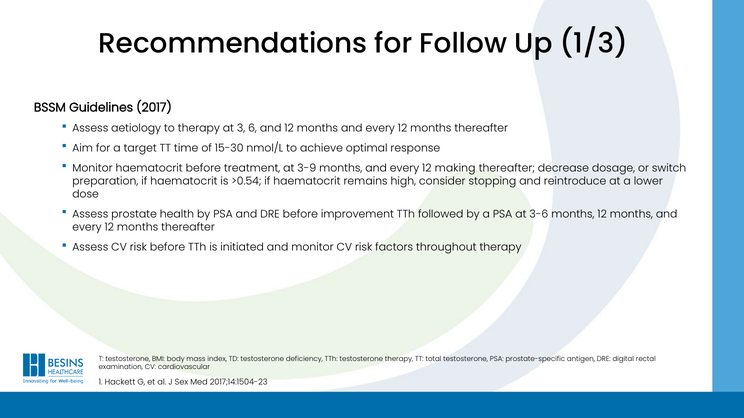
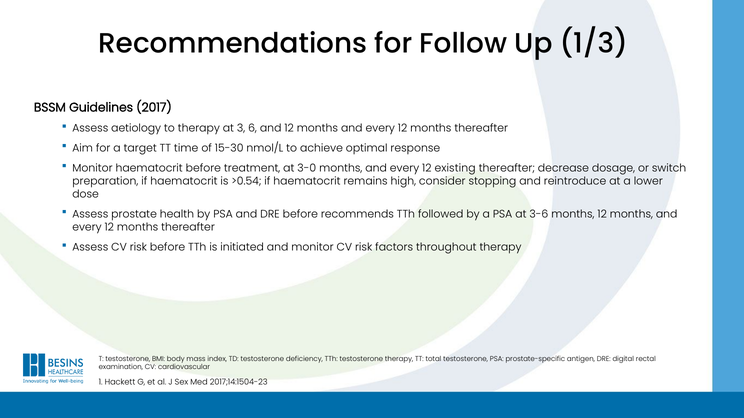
3-9: 3-9 -> 3-0
making: making -> existing
improvement: improvement -> recommends
